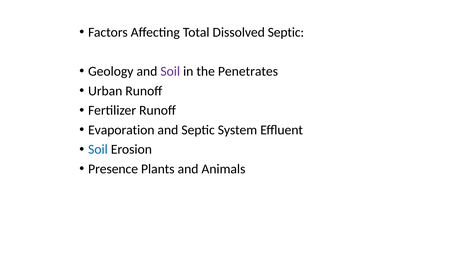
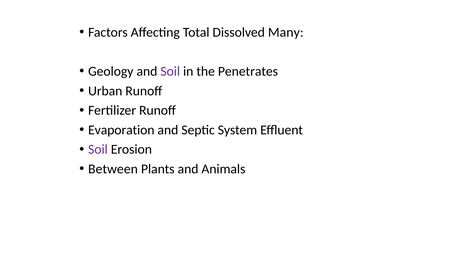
Dissolved Septic: Septic -> Many
Soil at (98, 150) colour: blue -> purple
Presence: Presence -> Between
